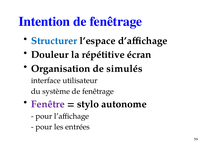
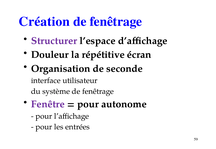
Intention: Intention -> Création
Structurer colour: blue -> purple
simulés: simulés -> seconde
stylo at (88, 105): stylo -> pour
